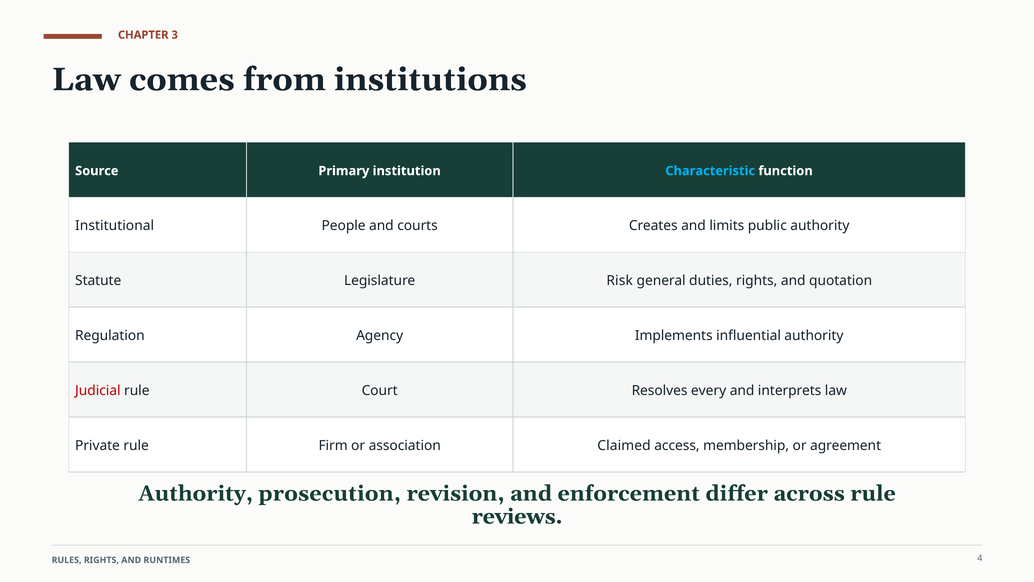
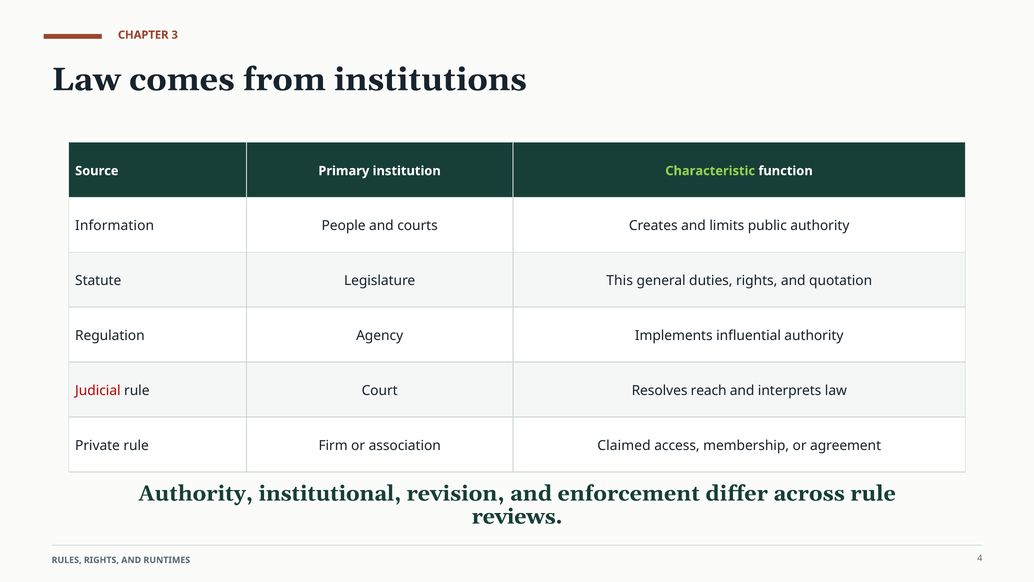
Characteristic colour: light blue -> light green
Institutional: Institutional -> Information
Risk: Risk -> This
every: every -> reach
prosecution: prosecution -> institutional
